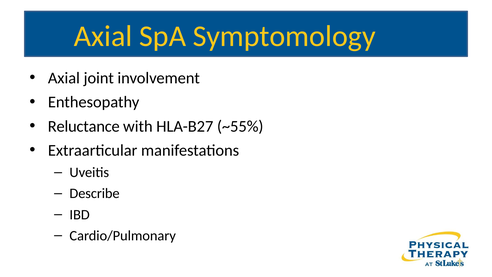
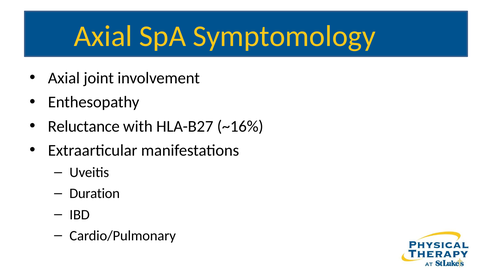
~55%: ~55% -> ~16%
Describe: Describe -> Duration
